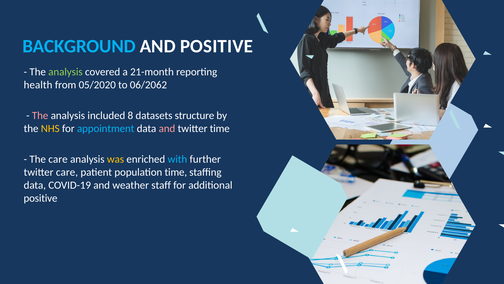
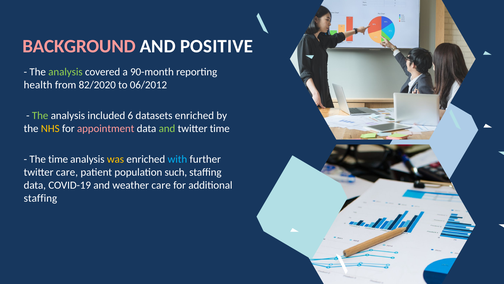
BACKGROUND colour: light blue -> pink
21-month: 21-month -> 90-month
05/2020: 05/2020 -> 82/2020
06/2062: 06/2062 -> 06/2012
The at (40, 115) colour: pink -> light green
8: 8 -> 6
datasets structure: structure -> enriched
appointment colour: light blue -> pink
and at (167, 128) colour: pink -> light green
The care: care -> time
population time: time -> such
weather staff: staff -> care
positive at (41, 198): positive -> staffing
